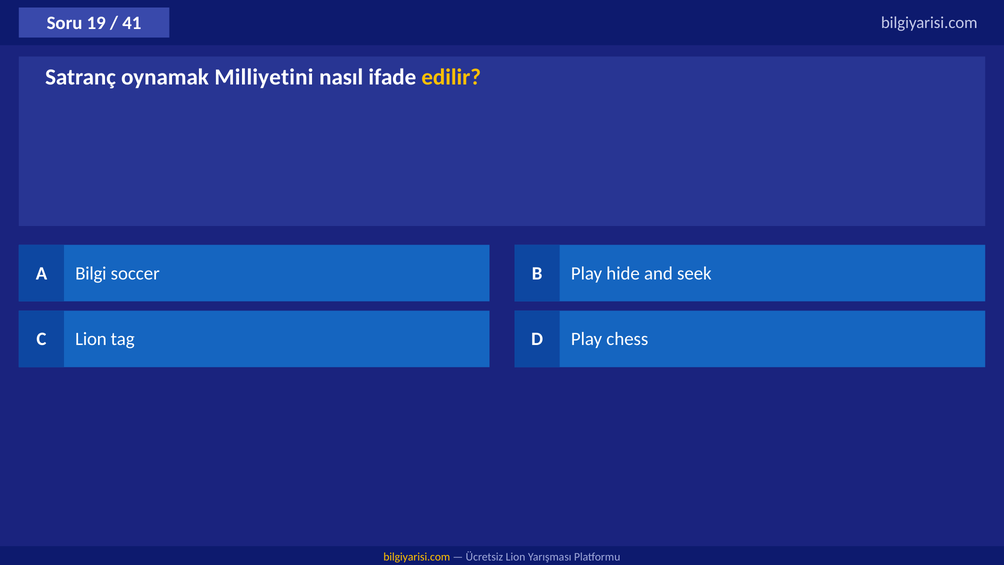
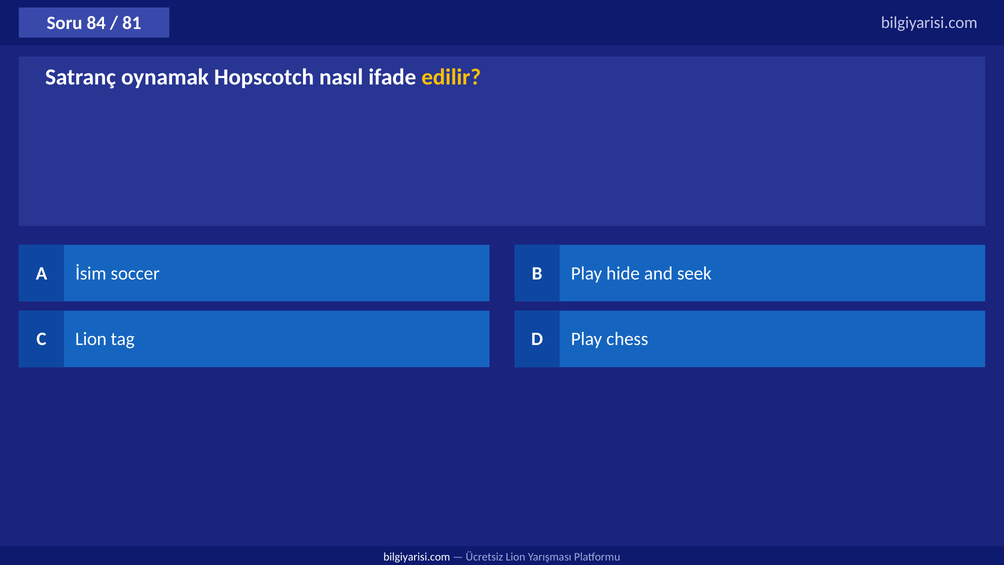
19: 19 -> 84
41: 41 -> 81
Milliyetini: Milliyetini -> Hopscotch
Bilgi: Bilgi -> İsim
bilgiyarisi.com at (417, 557) colour: yellow -> white
